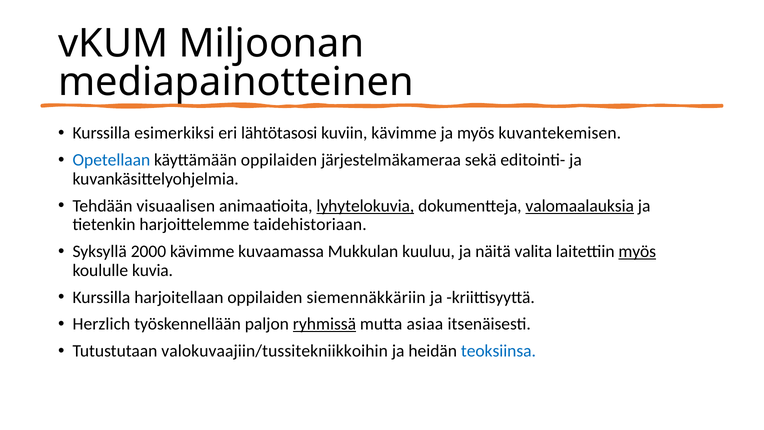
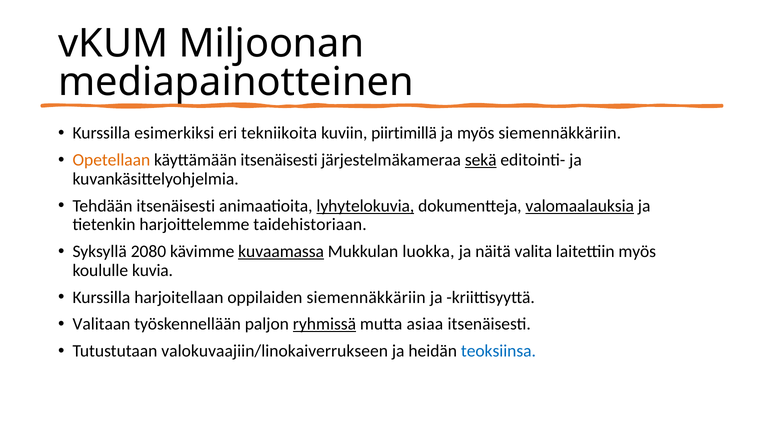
lähtötasosi: lähtötasosi -> tekniikoita
kuviin kävimme: kävimme -> piirtimillä
myös kuvantekemisen: kuvantekemisen -> siemennäkkäriin
Opetellaan colour: blue -> orange
käyttämään oppilaiden: oppilaiden -> itsenäisesti
sekä underline: none -> present
Tehdään visuaalisen: visuaalisen -> itsenäisesti
2000: 2000 -> 2080
kuvaamassa underline: none -> present
kuuluu: kuuluu -> luokka
myös at (637, 251) underline: present -> none
Herzlich: Herzlich -> Valitaan
valokuvaajiin/tussitekniikkoihin: valokuvaajiin/tussitekniikkoihin -> valokuvaajiin/linokaiverrukseen
